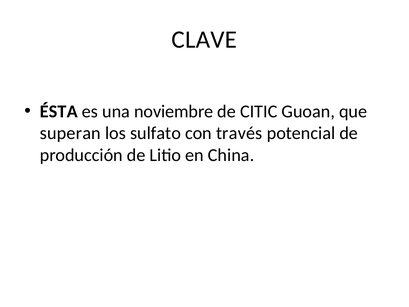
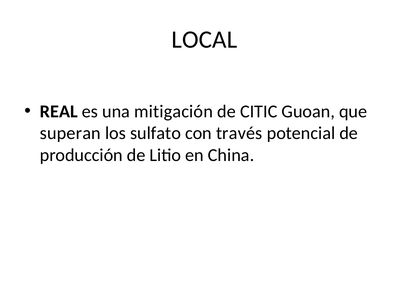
CLAVE: CLAVE -> LOCAL
ÉSTA: ÉSTA -> REAL
noviembre: noviembre -> mitigación
